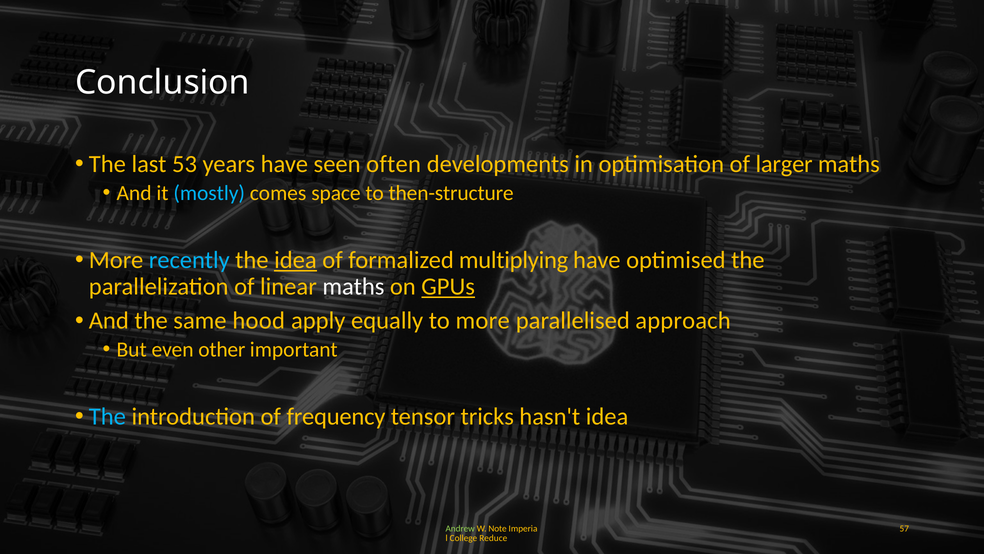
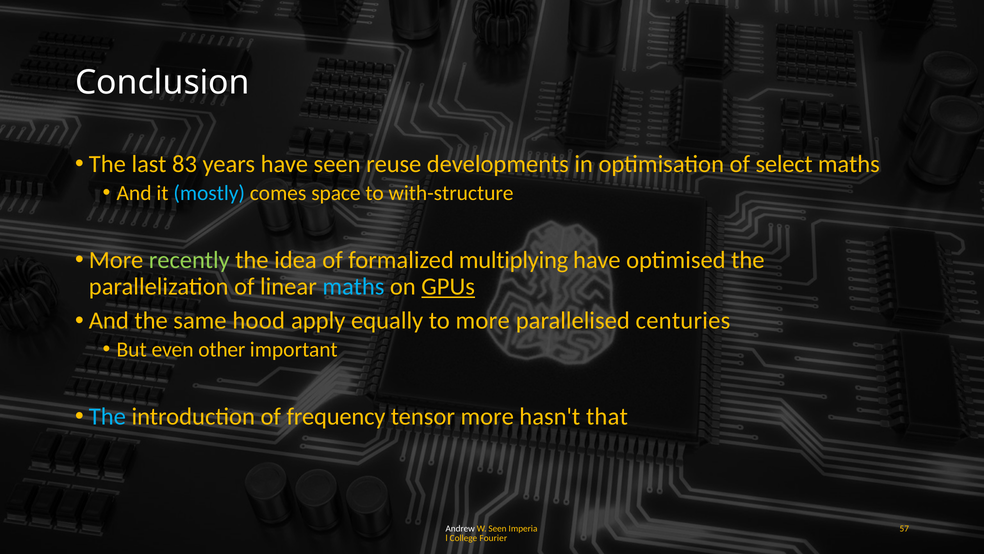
53: 53 -> 83
often: often -> reuse
larger: larger -> select
then-structure: then-structure -> with-structure
recently colour: light blue -> light green
idea at (295, 260) underline: present -> none
maths at (353, 286) colour: white -> light blue
approach: approach -> centuries
tensor tricks: tricks -> more
hasn't idea: idea -> that
Andrew colour: light green -> white
W Note: Note -> Seen
Reduce: Reduce -> Fourier
